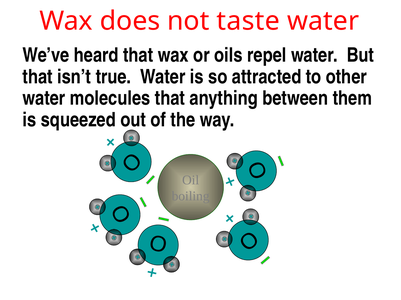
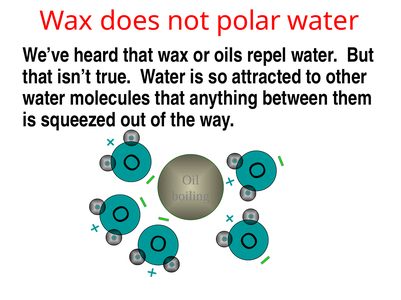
taste: taste -> polar
